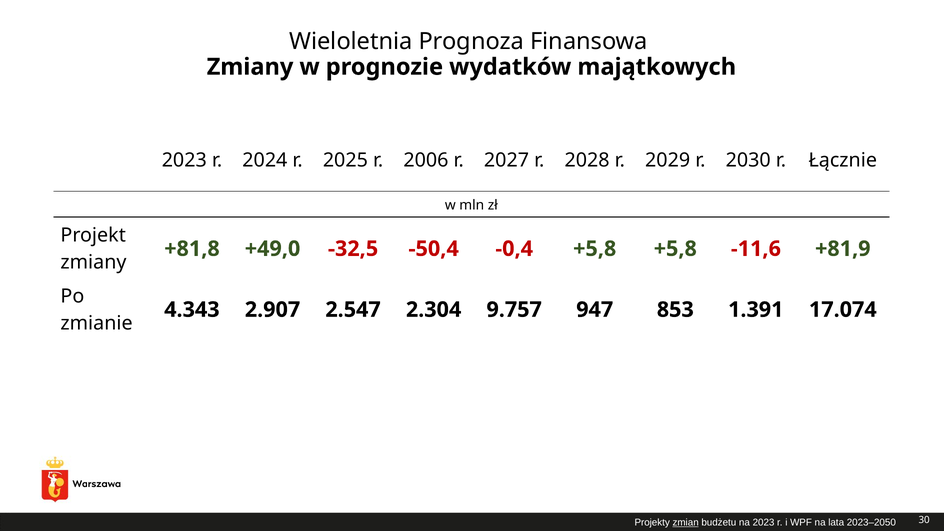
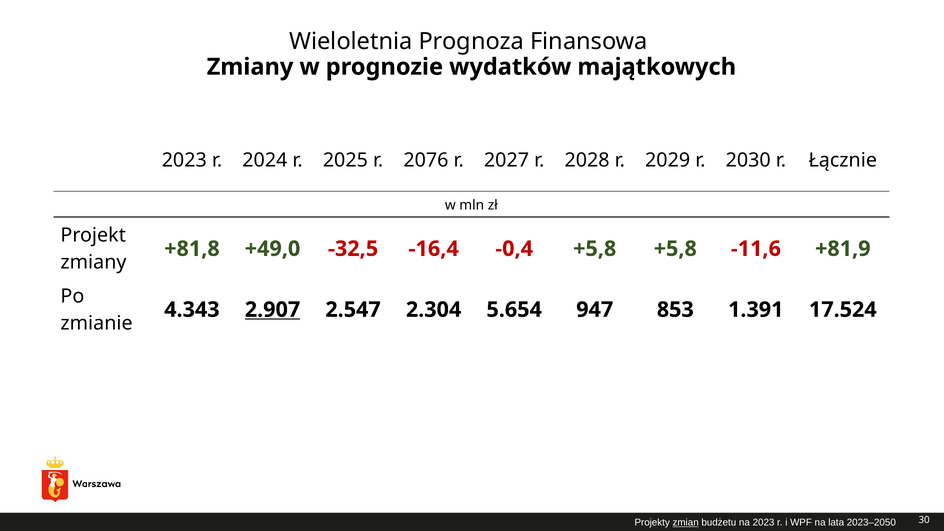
2006: 2006 -> 2076
-50,4: -50,4 -> -16,4
2.907 underline: none -> present
9.757: 9.757 -> 5.654
17.074: 17.074 -> 17.524
